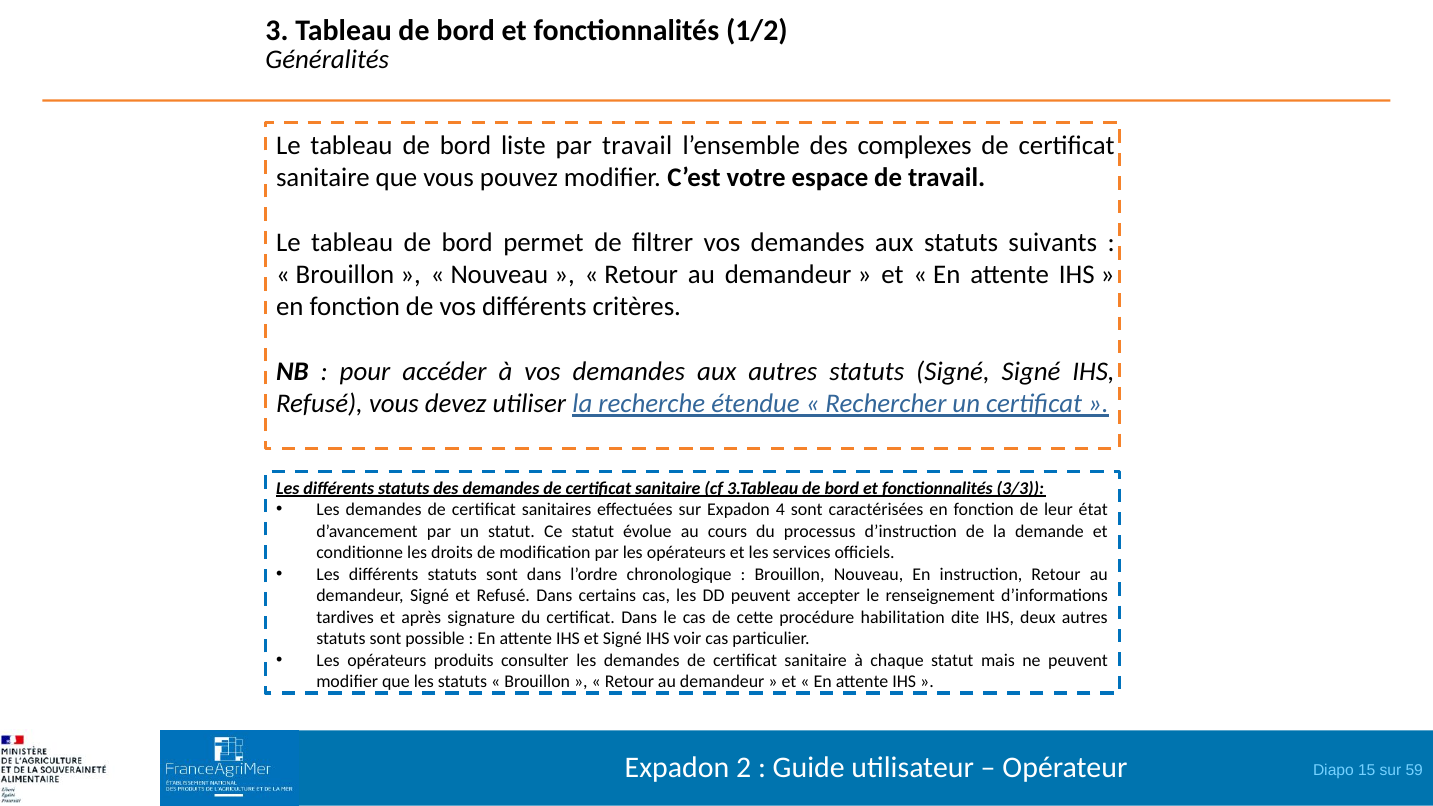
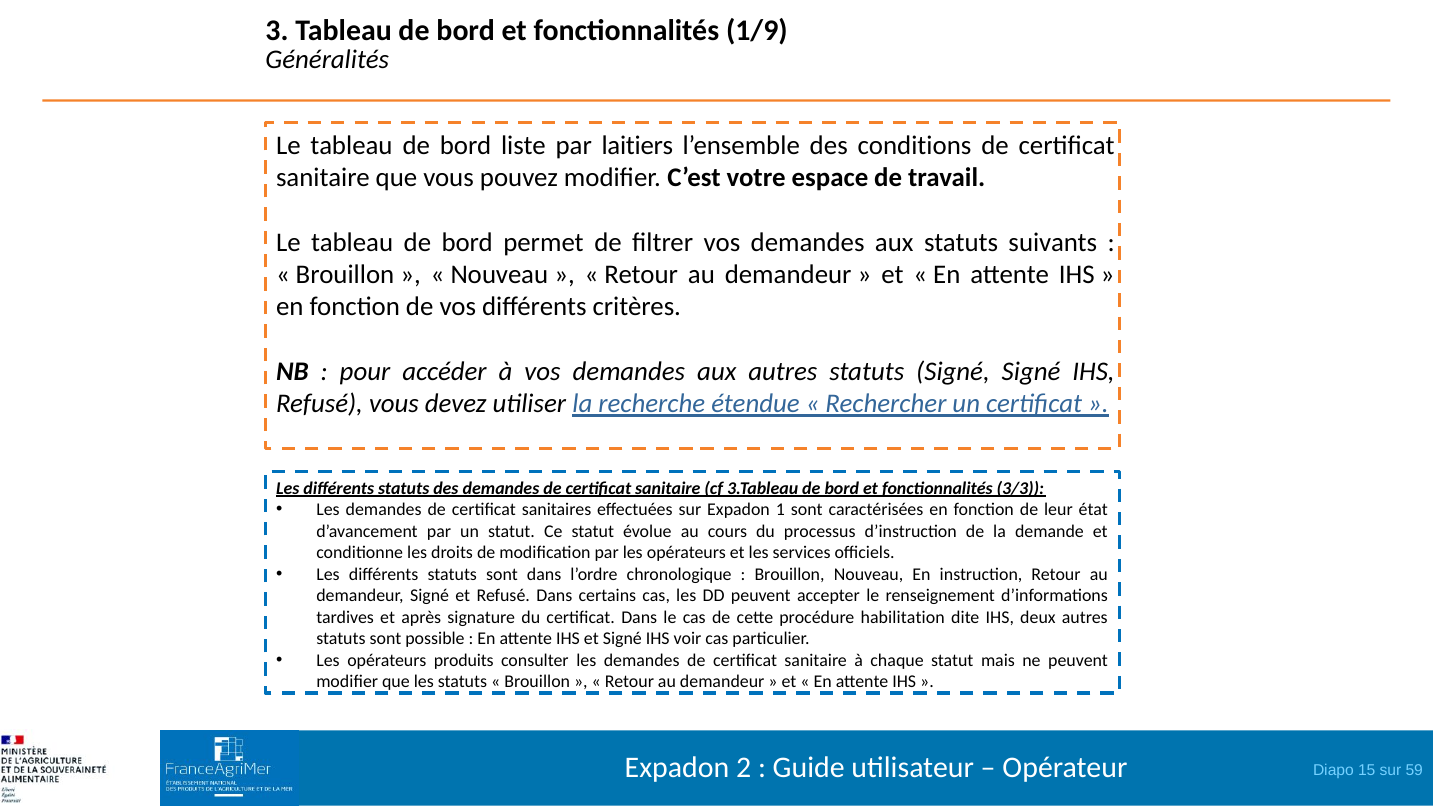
1/2: 1/2 -> 1/9
par travail: travail -> laitiers
complexes: complexes -> conditions
4: 4 -> 1
